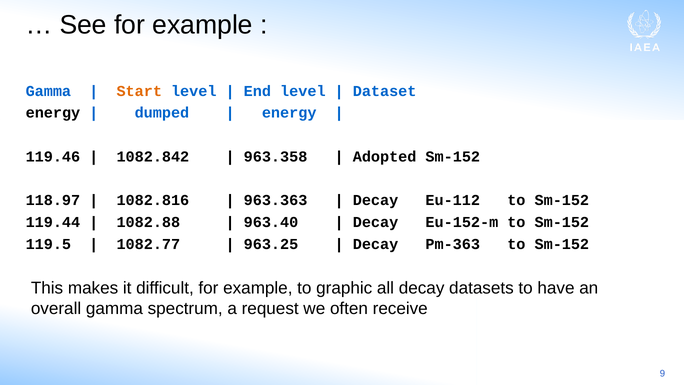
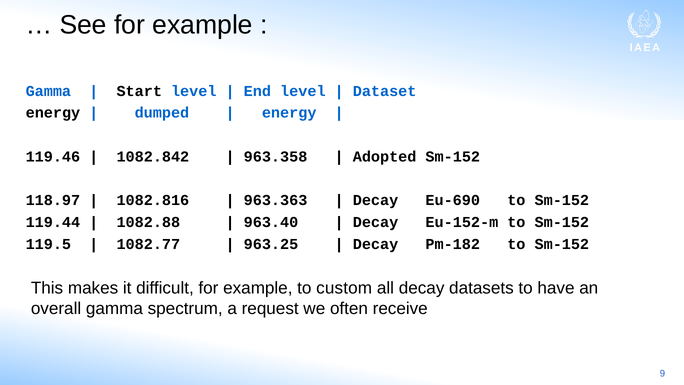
Start colour: orange -> black
Eu-112: Eu-112 -> Eu-690
Pm-363: Pm-363 -> Pm-182
graphic: graphic -> custom
